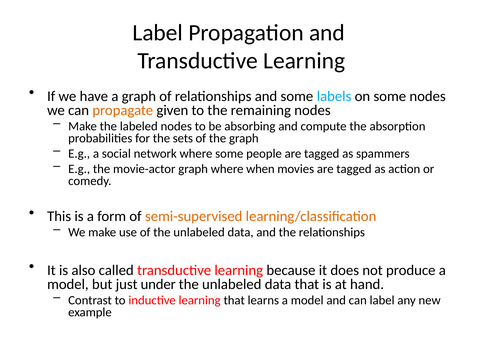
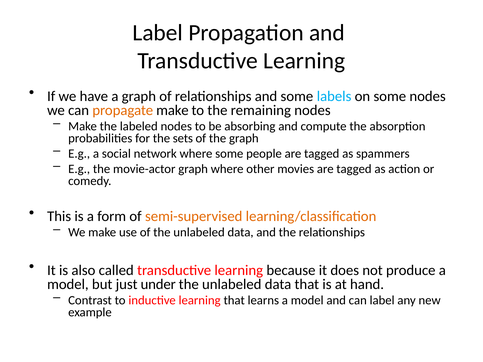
propagate given: given -> make
when: when -> other
